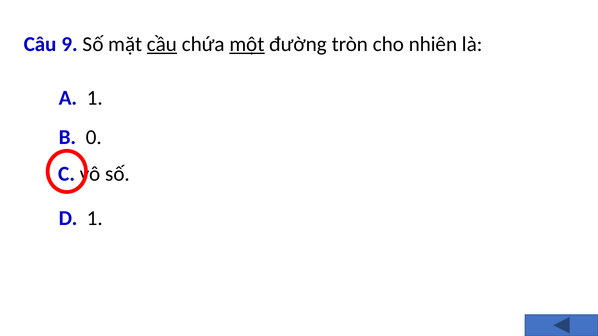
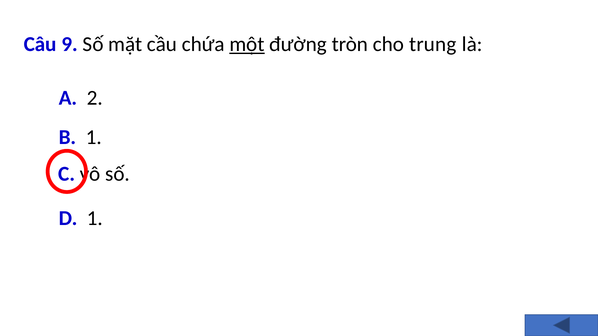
cầu underline: present -> none
nhiên: nhiên -> trung
A 1: 1 -> 2
B 0: 0 -> 1
